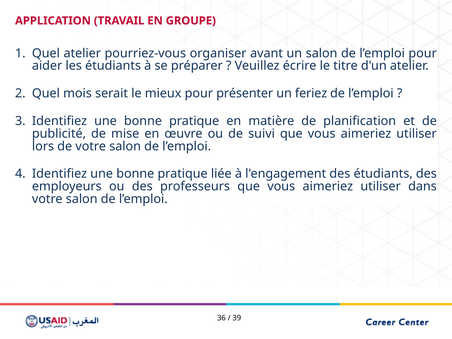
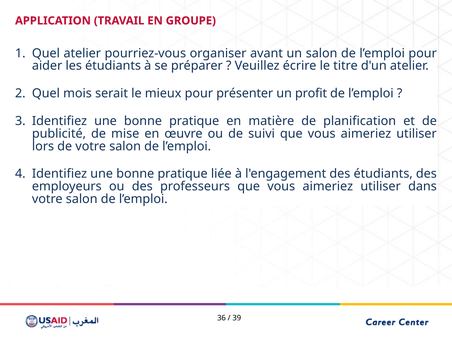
feriez: feriez -> profit
